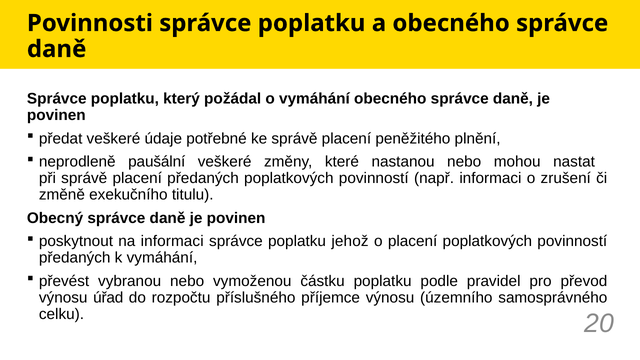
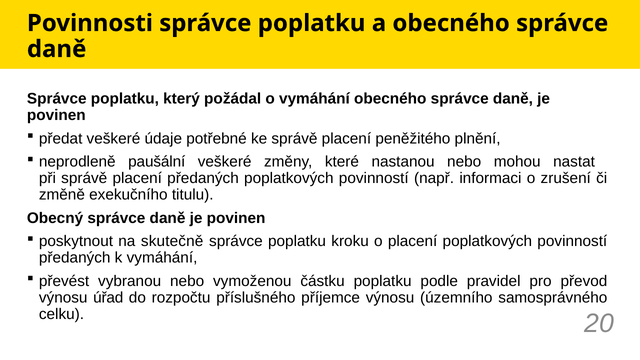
na informaci: informaci -> skutečně
jehož: jehož -> kroku
